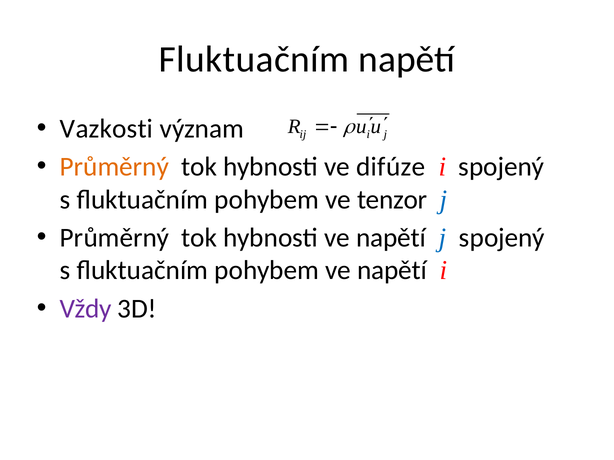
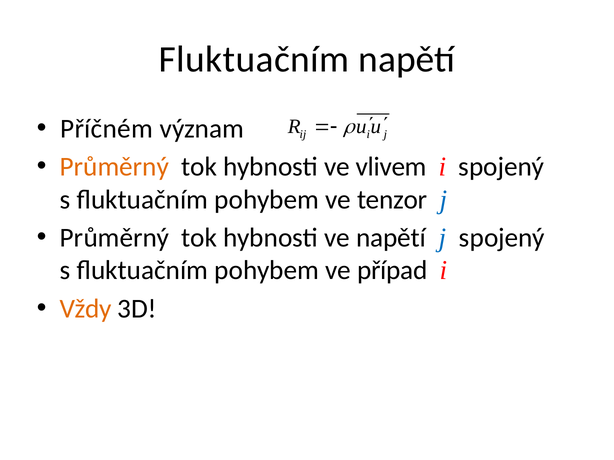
Vazkosti: Vazkosti -> Příčném
difúze: difúze -> vlivem
pohybem ve napětí: napětí -> případ
Vždy colour: purple -> orange
